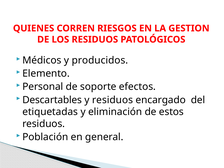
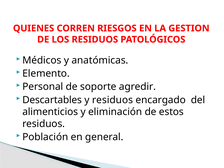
producidos: producidos -> anatómicas
efectos: efectos -> agredir
etiquetadas: etiquetadas -> alimenticios
